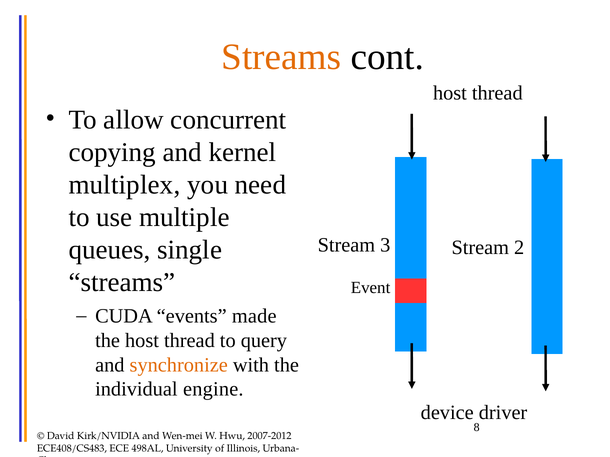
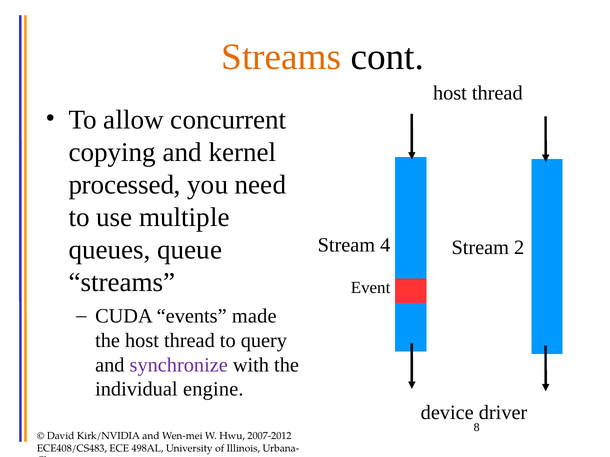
multiplex: multiplex -> processed
3: 3 -> 4
single: single -> queue
synchronize colour: orange -> purple
